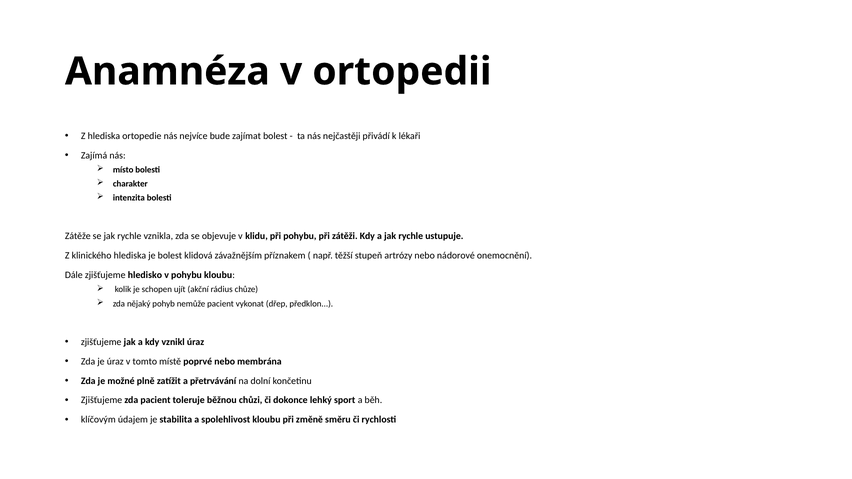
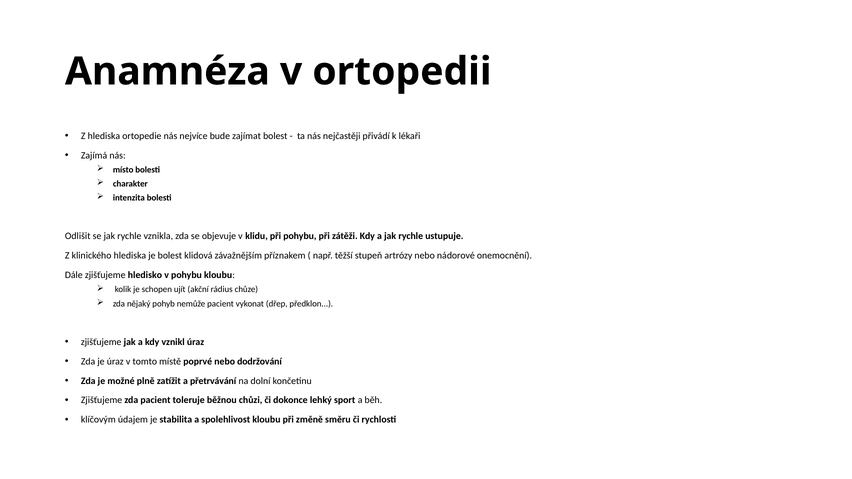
Zátěže: Zátěže -> Odlišit
membrána: membrána -> dodržování
